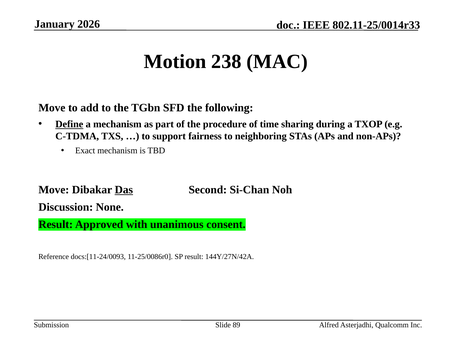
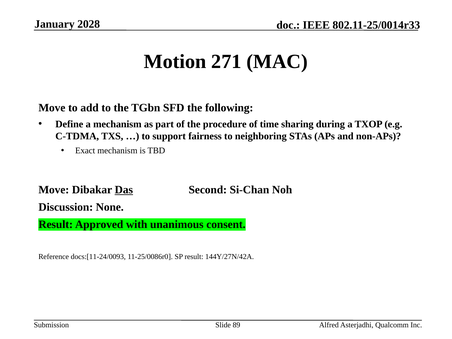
2026: 2026 -> 2028
238: 238 -> 271
Define underline: present -> none
